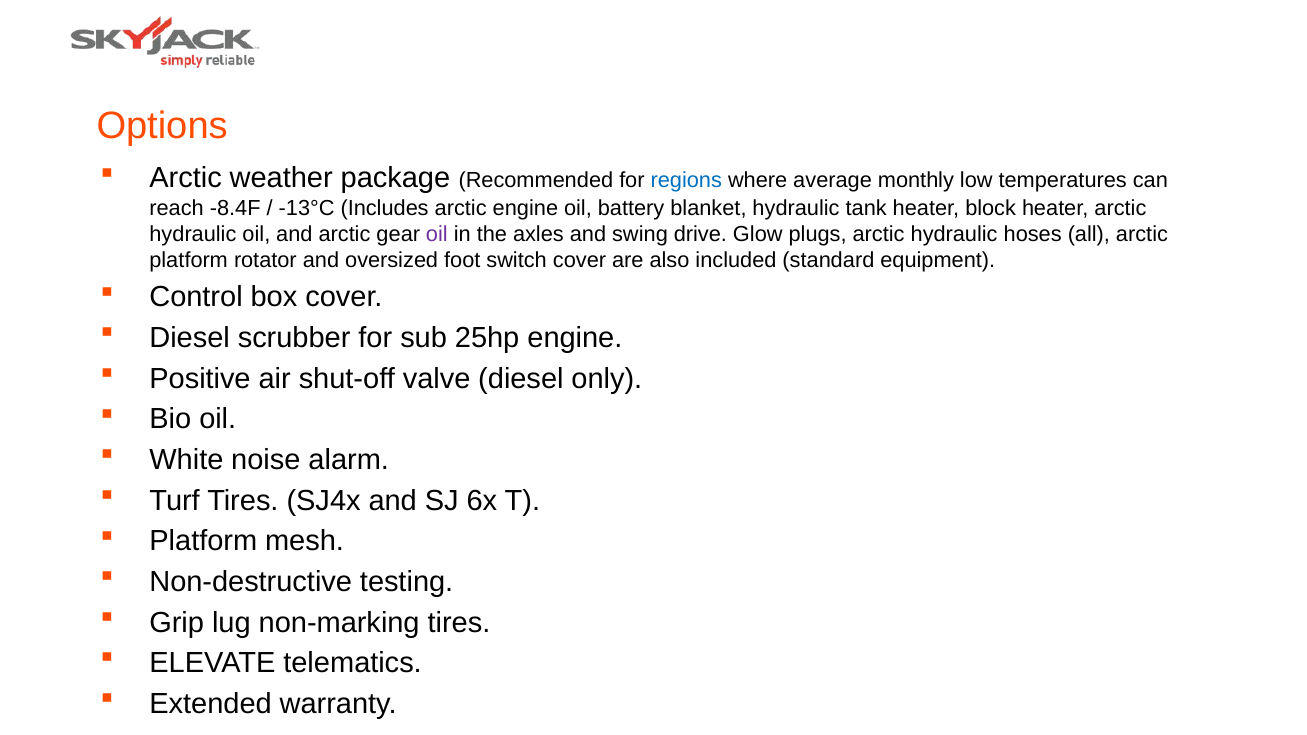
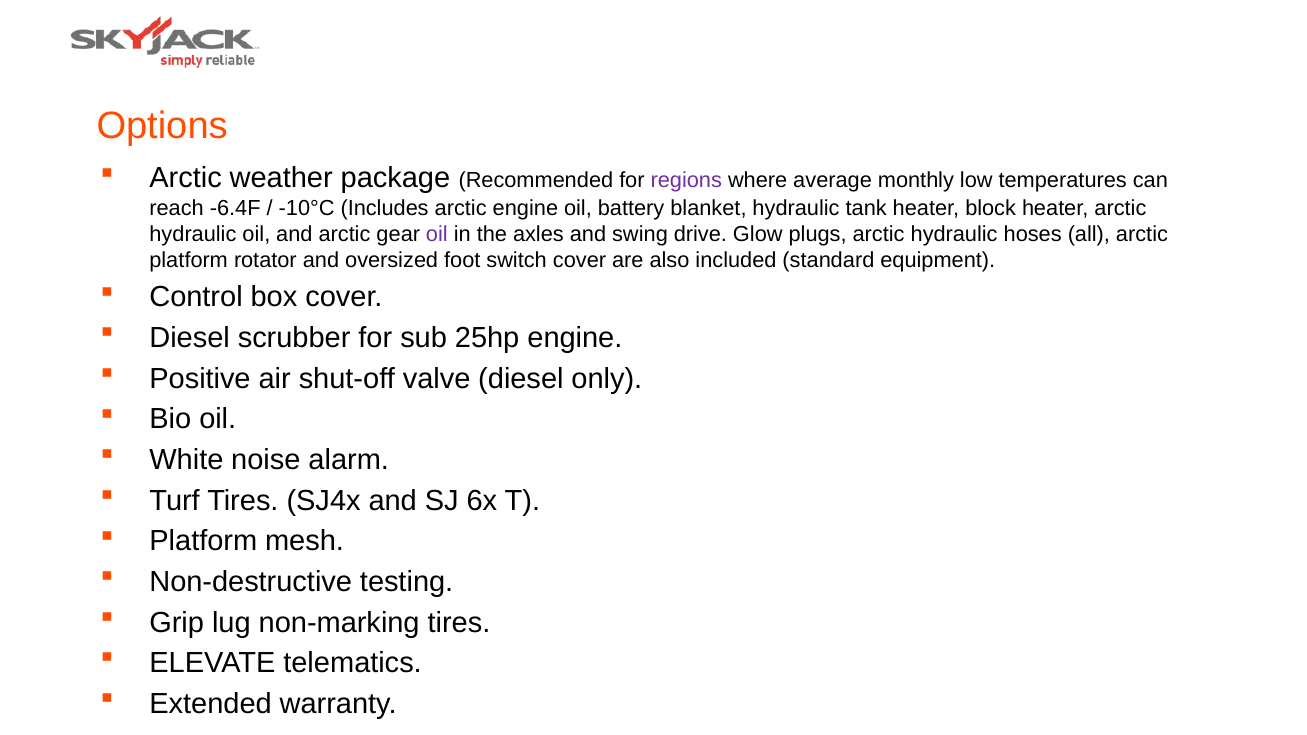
regions colour: blue -> purple
-8.4F: -8.4F -> -6.4F
-13°C: -13°C -> -10°C
